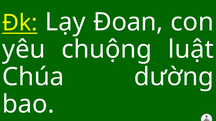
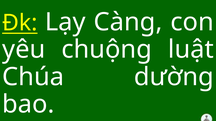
Đoan: Đoan -> Càng
